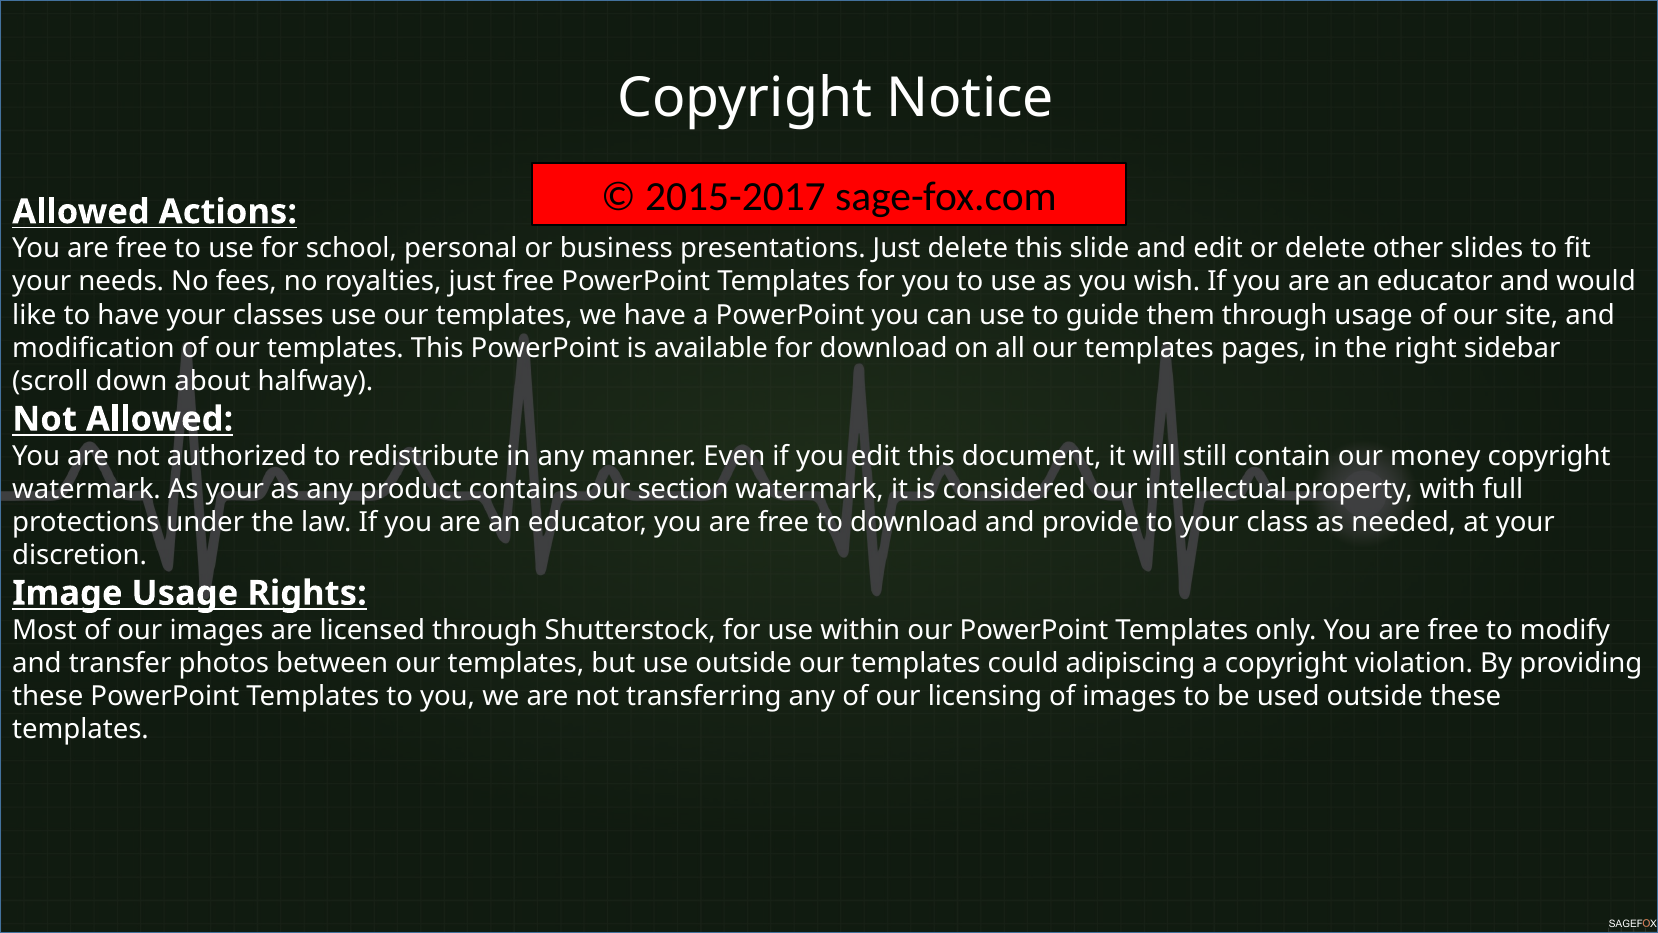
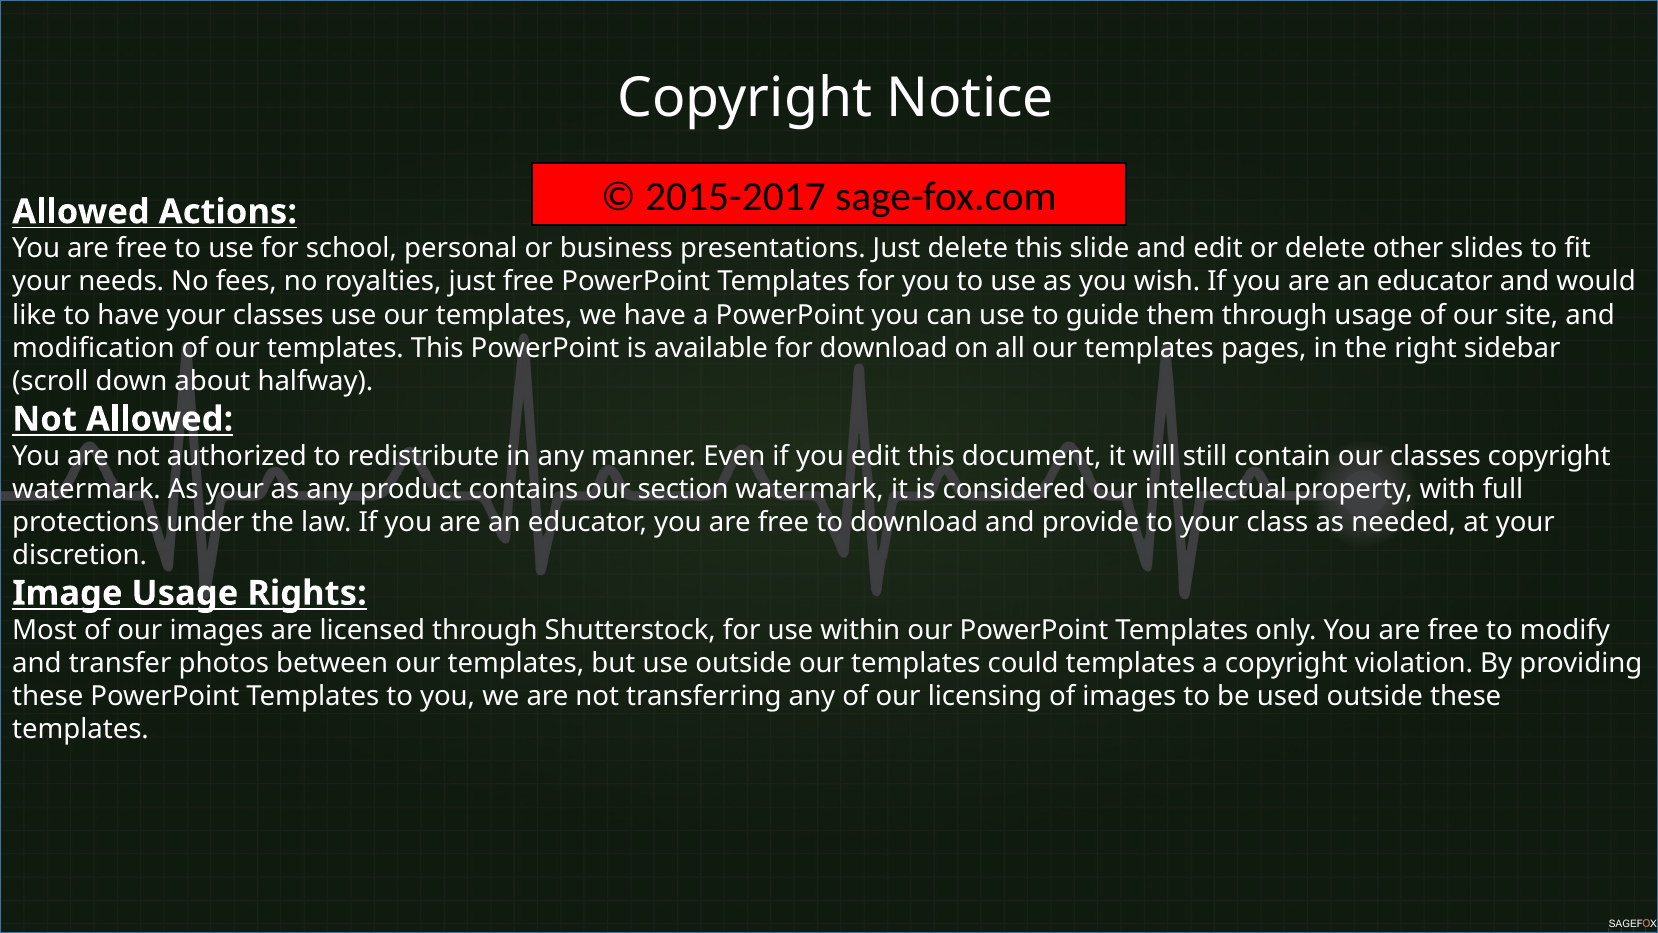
our money: money -> classes
could adipiscing: adipiscing -> templates
